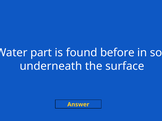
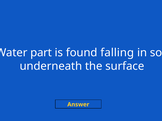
before: before -> falling
